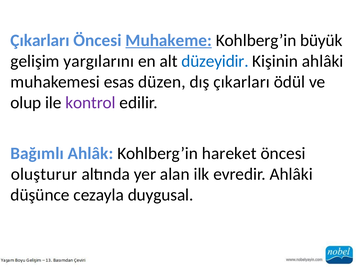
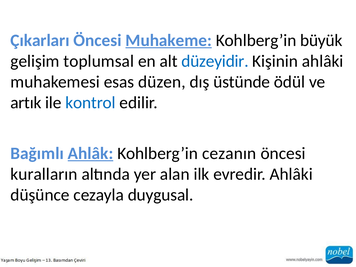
yargılarını: yargılarını -> toplumsal
dış çıkarları: çıkarları -> üstünde
olup: olup -> artık
kontrol colour: purple -> blue
Ahlâk underline: none -> present
hareket: hareket -> cezanın
oluşturur: oluşturur -> kuralların
